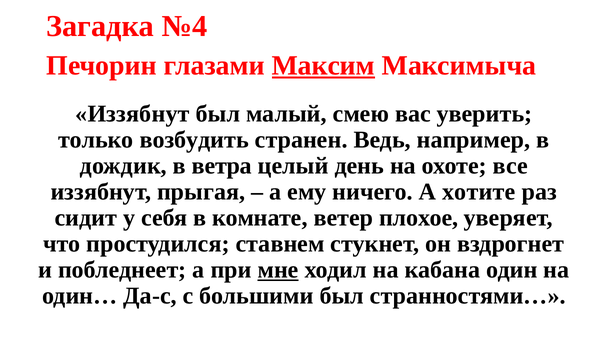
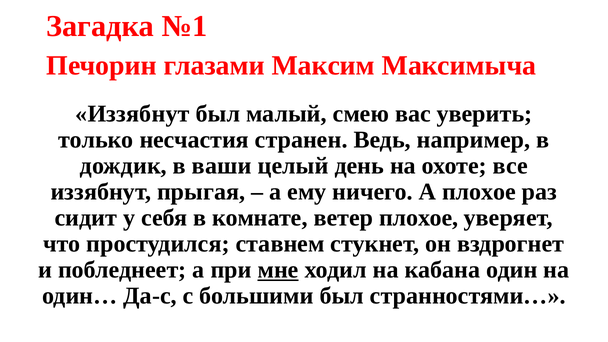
№4: №4 -> №1
Максим underline: present -> none
возбудить: возбудить -> несчастия
ветра: ветра -> ваши
А хотите: хотите -> плохое
